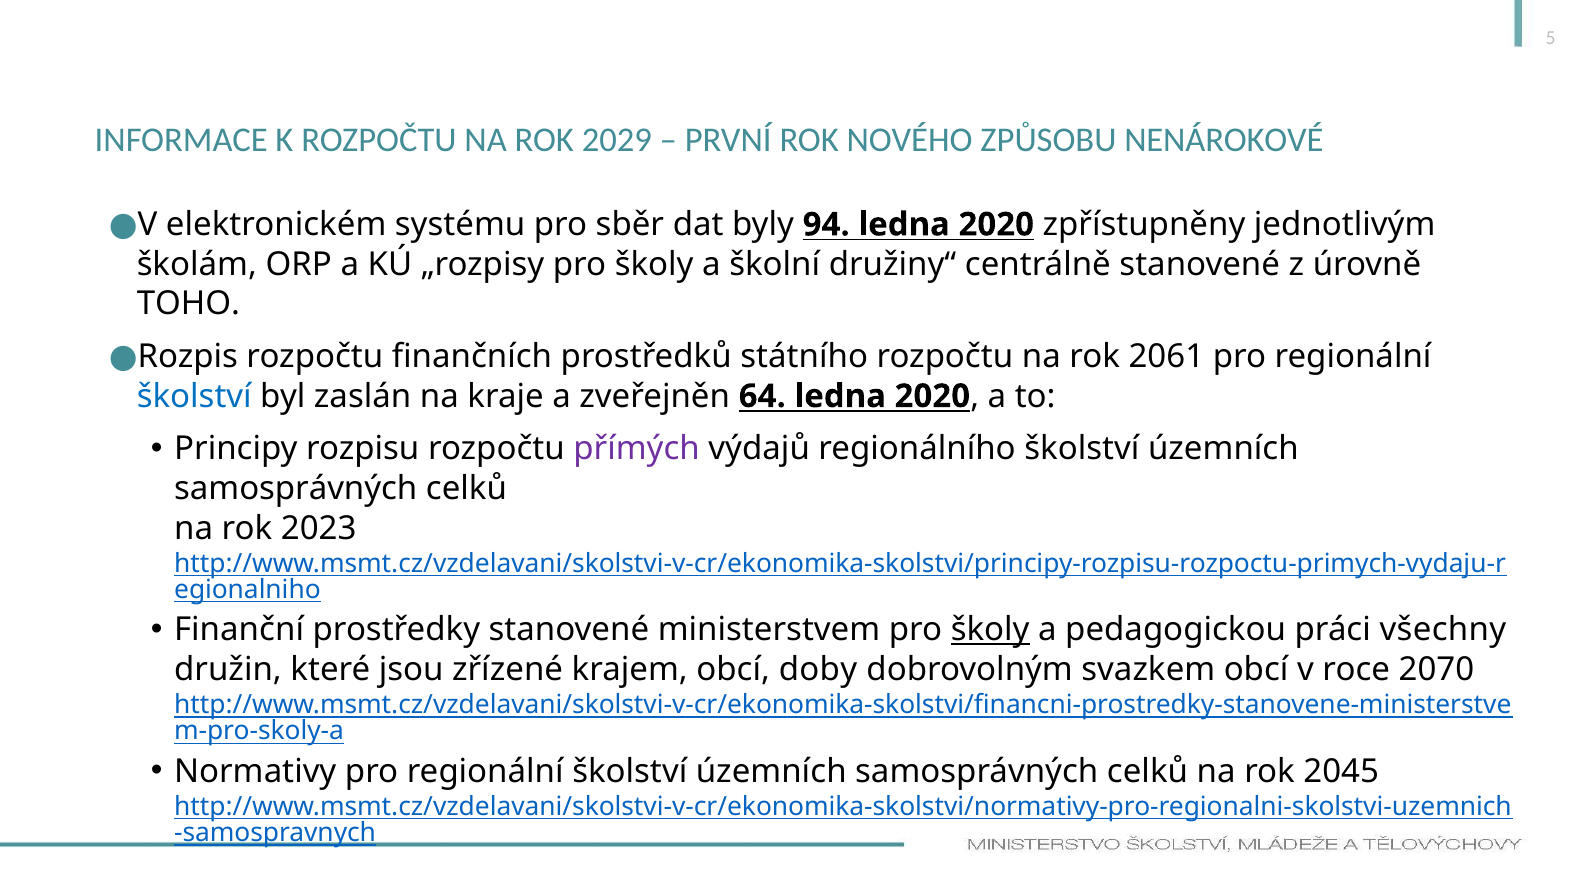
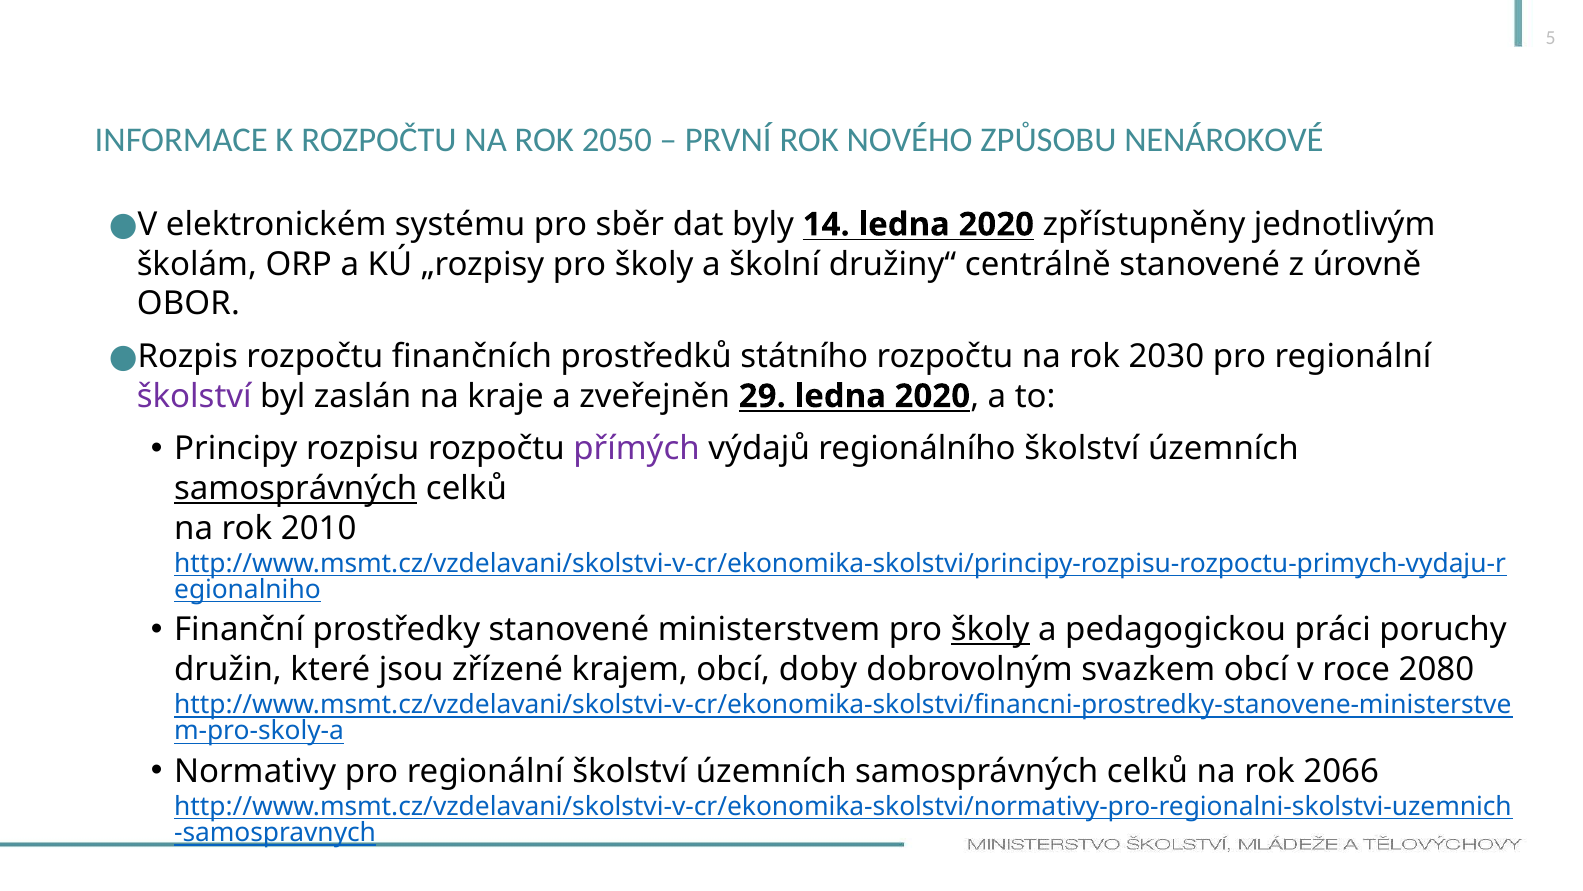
2029: 2029 -> 2050
94: 94 -> 14
TOHO: TOHO -> OBOR
2061: 2061 -> 2030
školství at (194, 396) colour: blue -> purple
64: 64 -> 29
samosprávných at (296, 488) underline: none -> present
2023: 2023 -> 2010
všechny: všechny -> poruchy
2070: 2070 -> 2080
2045: 2045 -> 2066
